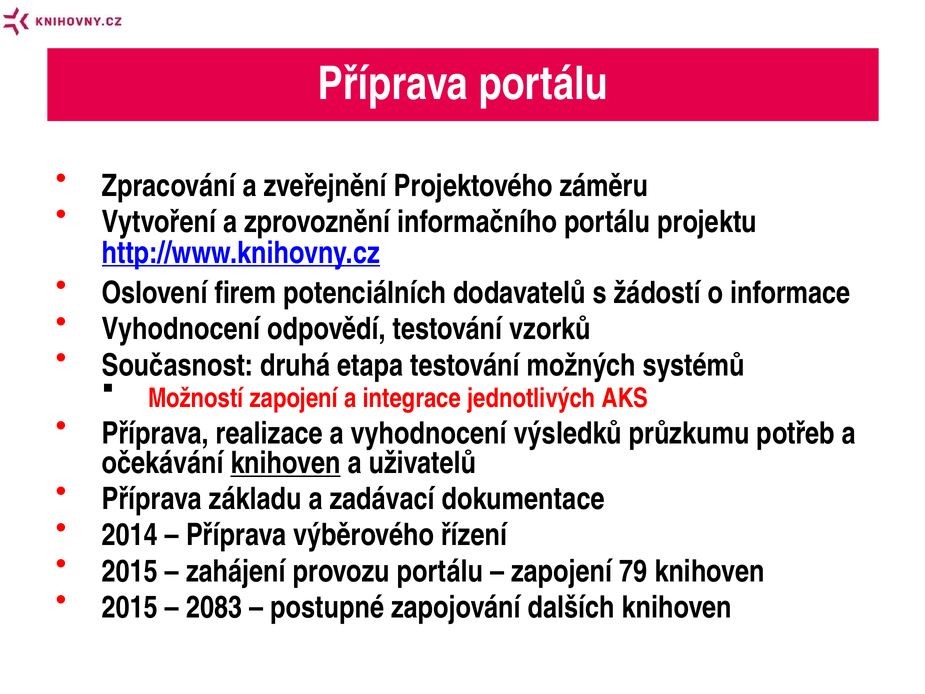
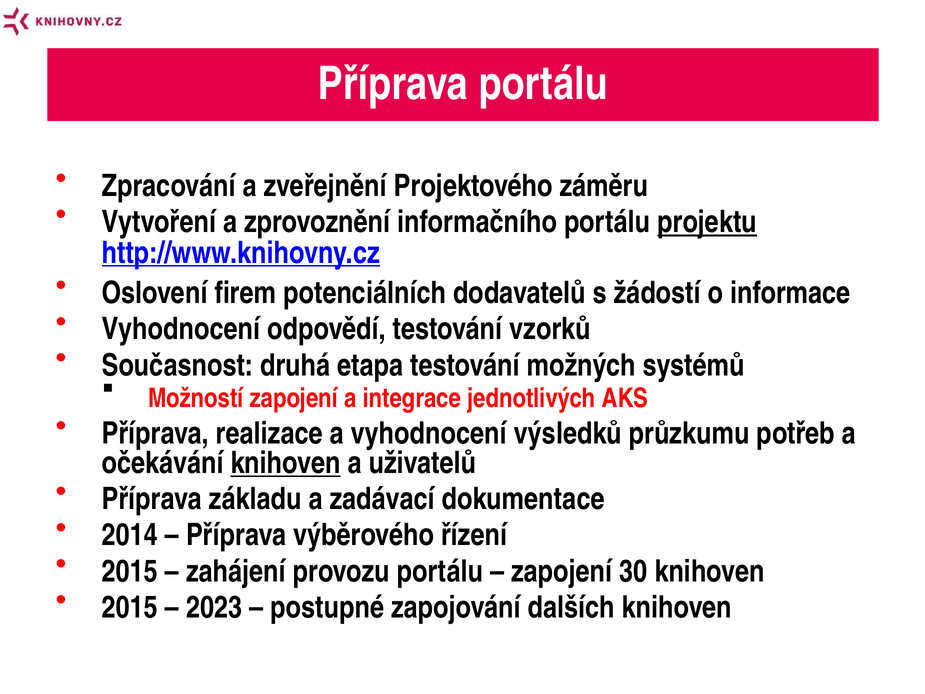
projektu underline: none -> present
79: 79 -> 30
2083: 2083 -> 2023
